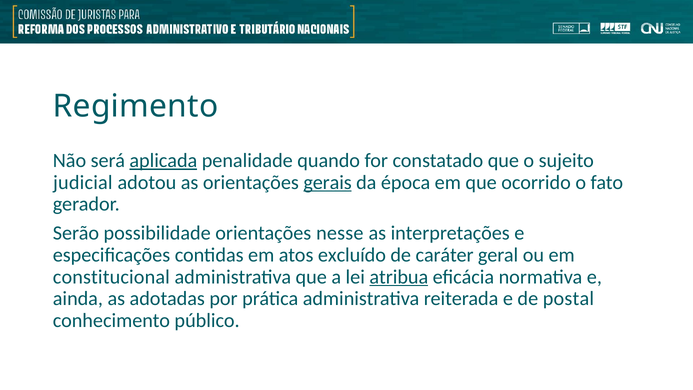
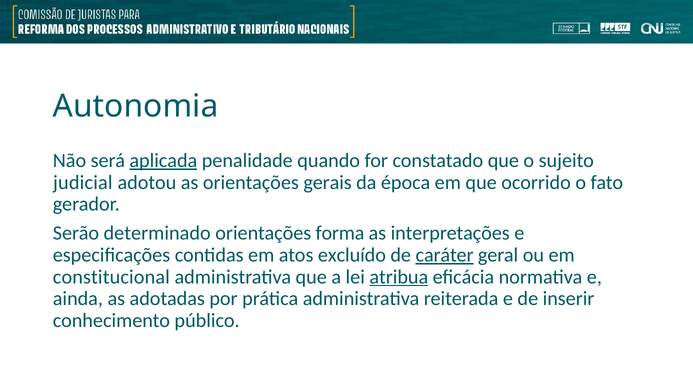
Regimento: Regimento -> Autonomia
gerais underline: present -> none
possibilidade: possibilidade -> determinado
nesse: nesse -> forma
caráter underline: none -> present
postal: postal -> inserir
